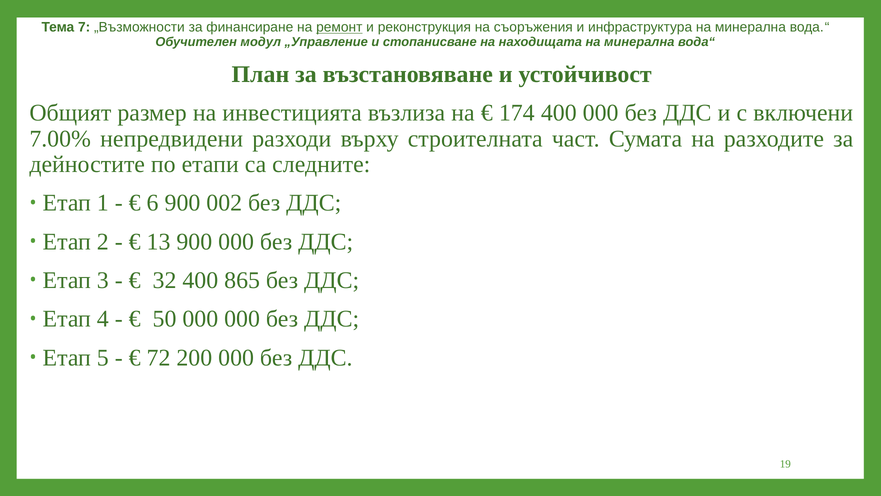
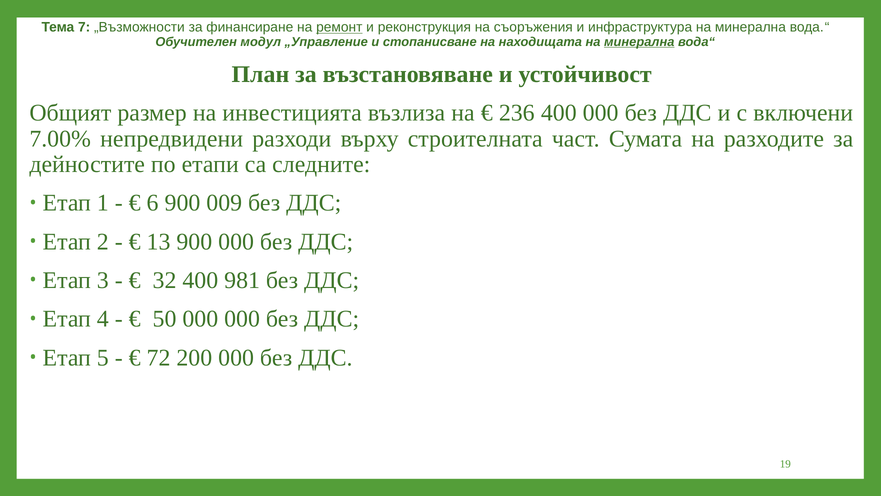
минерална at (639, 42) underline: none -> present
174: 174 -> 236
002: 002 -> 009
865: 865 -> 981
